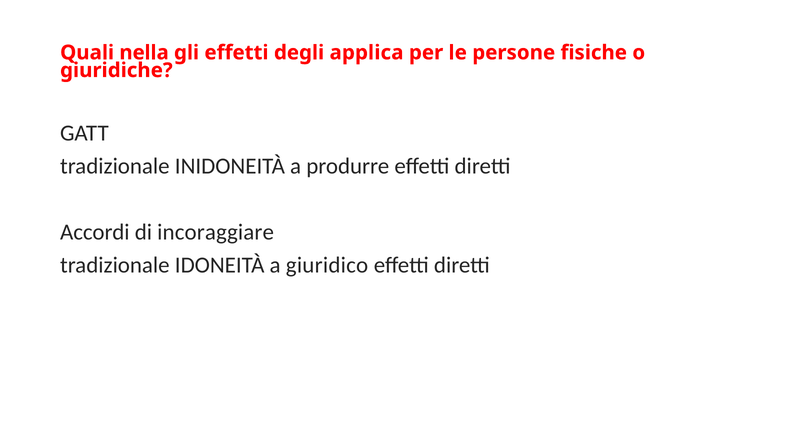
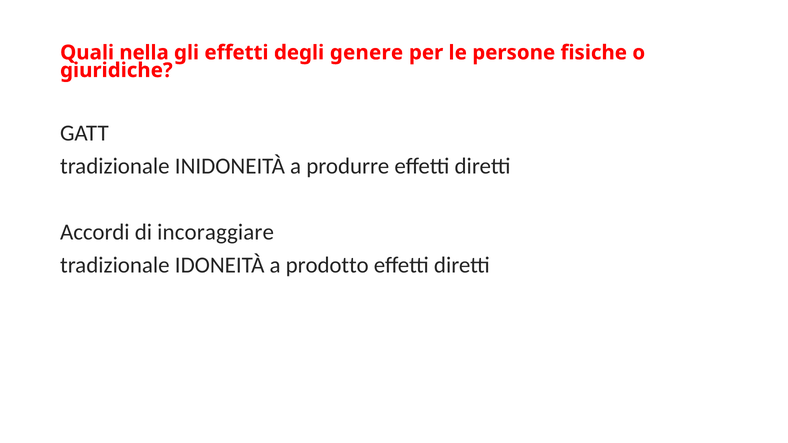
applica: applica -> genere
giuridico: giuridico -> prodotto
